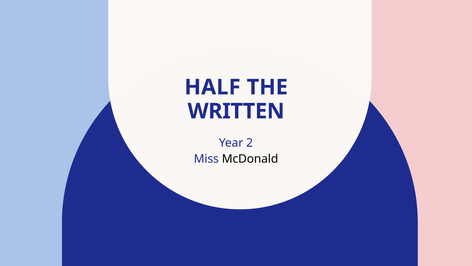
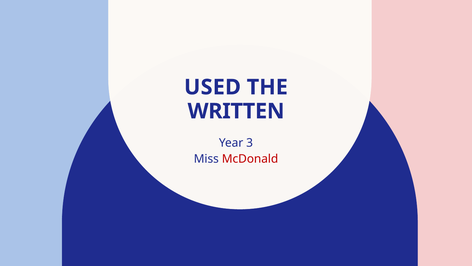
HALF: HALF -> USED
2: 2 -> 3
McDonald colour: black -> red
